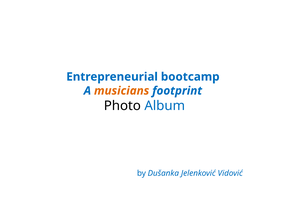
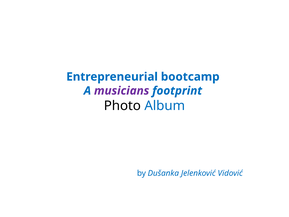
musicians colour: orange -> purple
